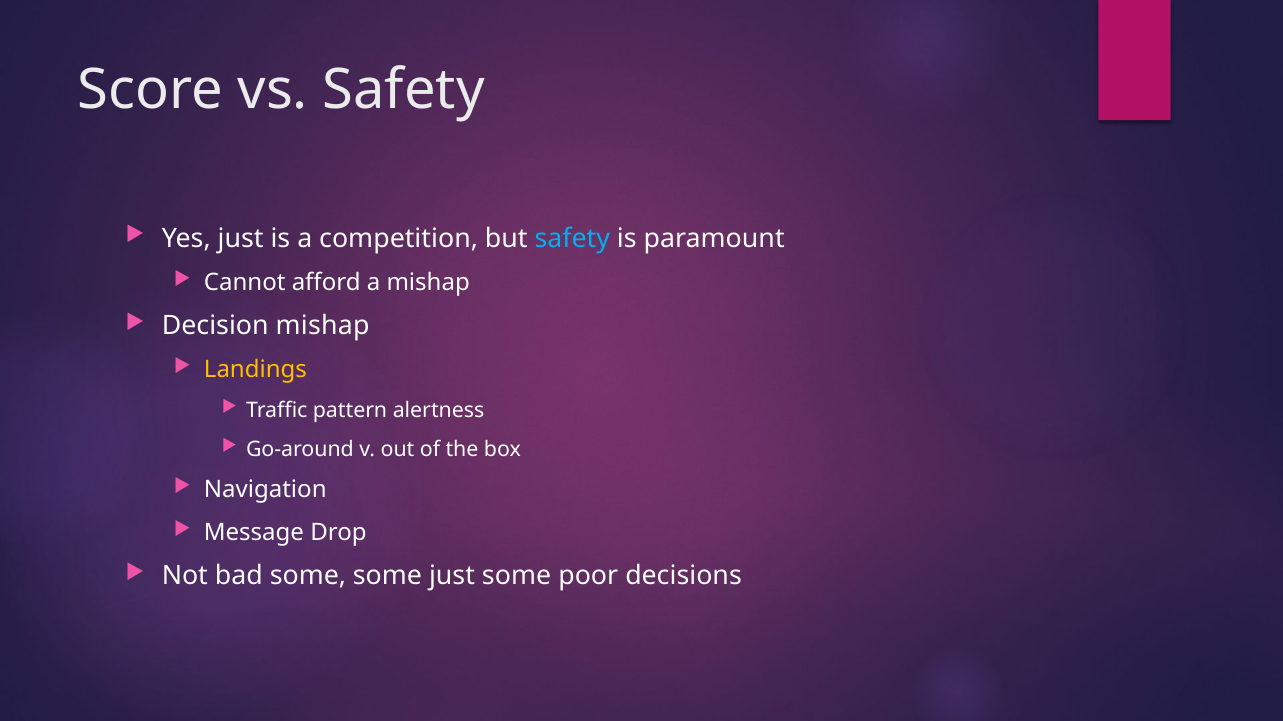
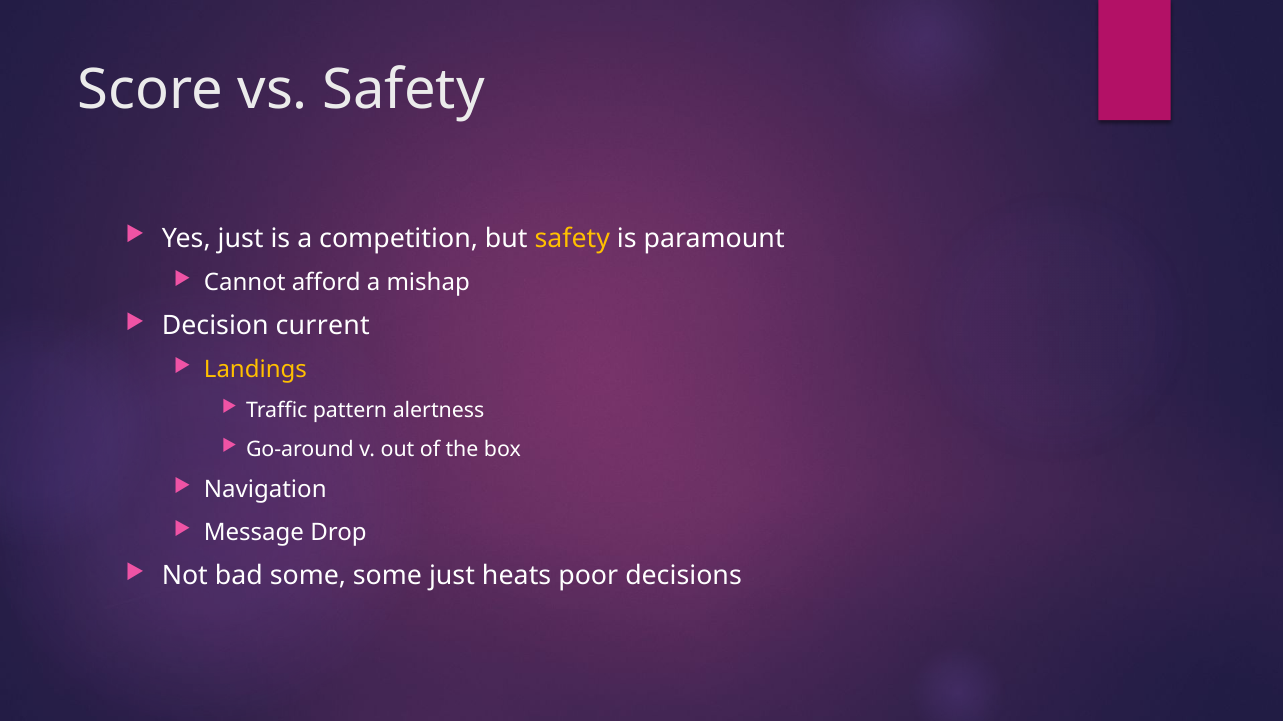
safety at (572, 239) colour: light blue -> yellow
Decision mishap: mishap -> current
just some: some -> heats
